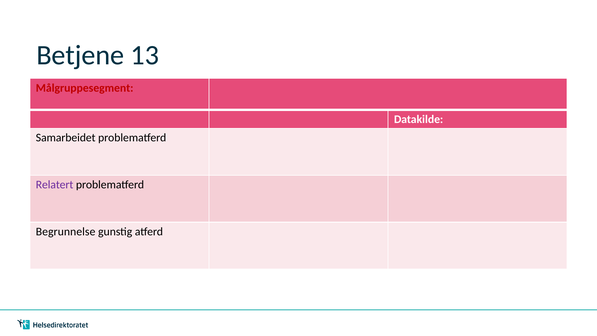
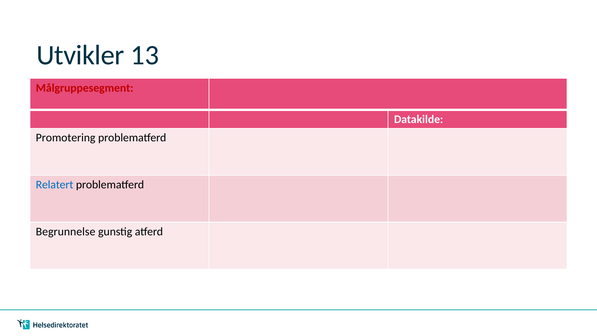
Betjene: Betjene -> Utvikler
Samarbeidet: Samarbeidet -> Promotering
Relatert colour: purple -> blue
